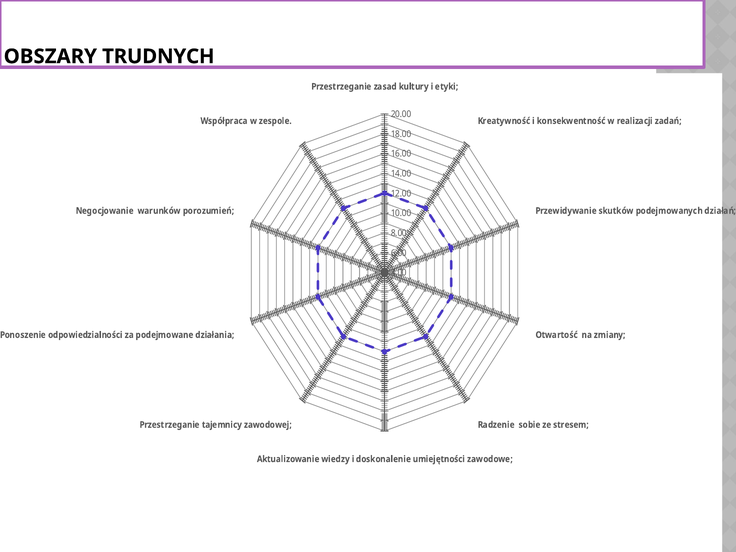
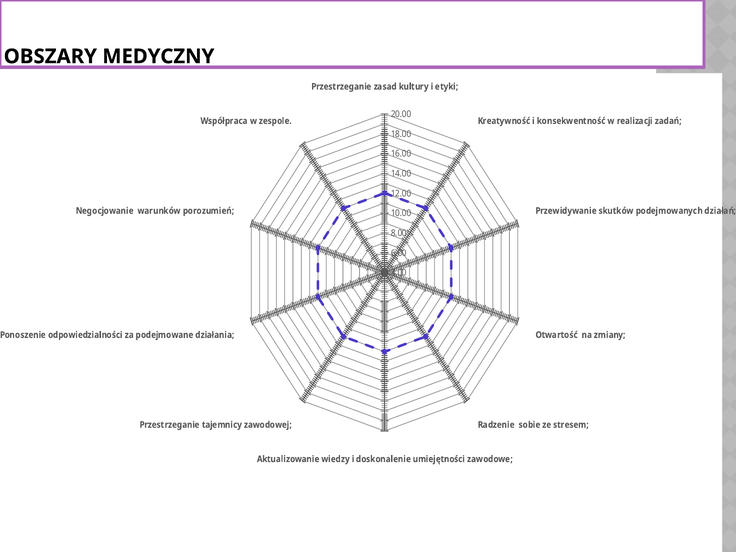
TRUDNYCH: TRUDNYCH -> MEDYCZNY
